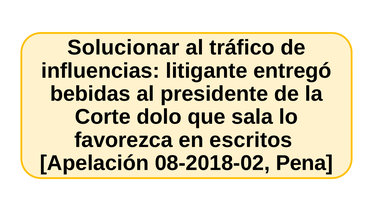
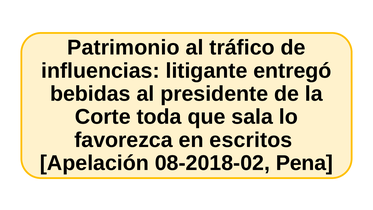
Solucionar: Solucionar -> Patrimonio
dolo: dolo -> toda
